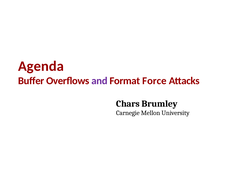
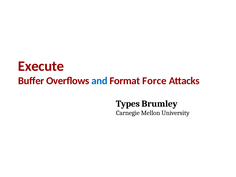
Agenda: Agenda -> Execute
and colour: purple -> blue
Chars: Chars -> Types
